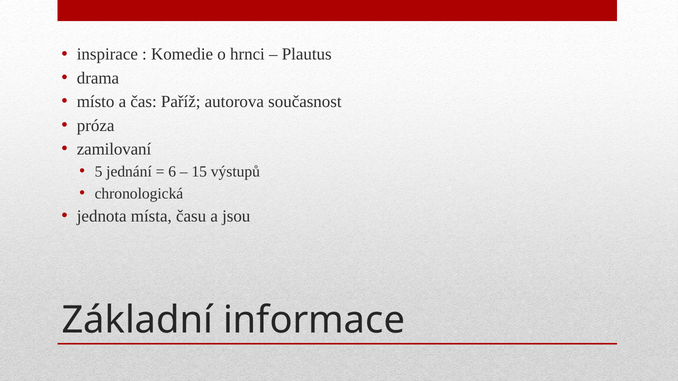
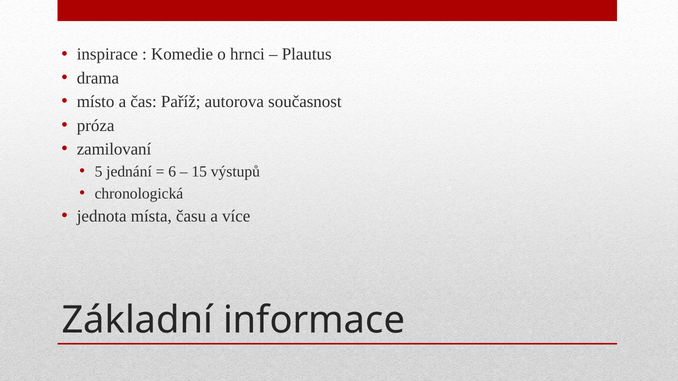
jsou: jsou -> více
